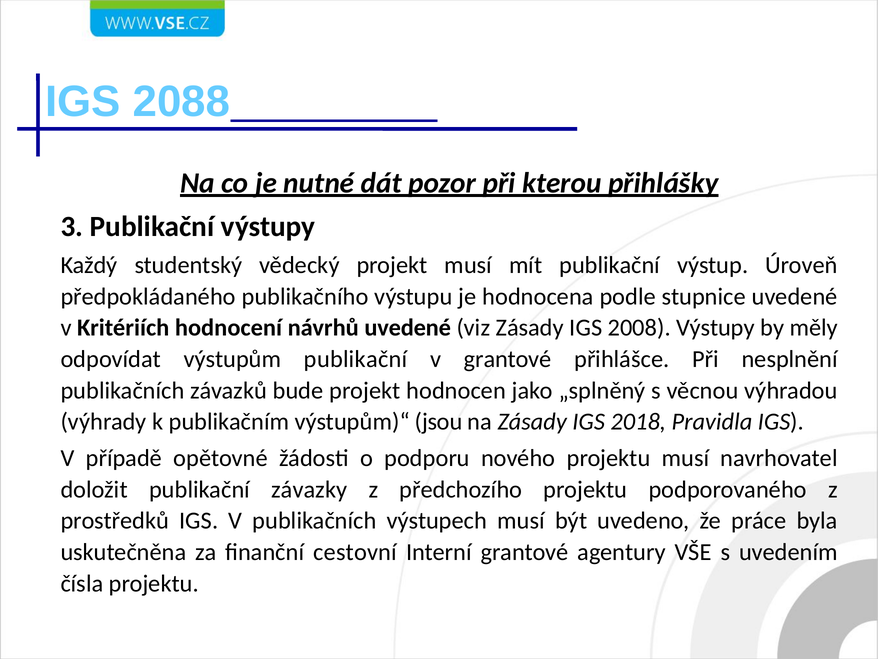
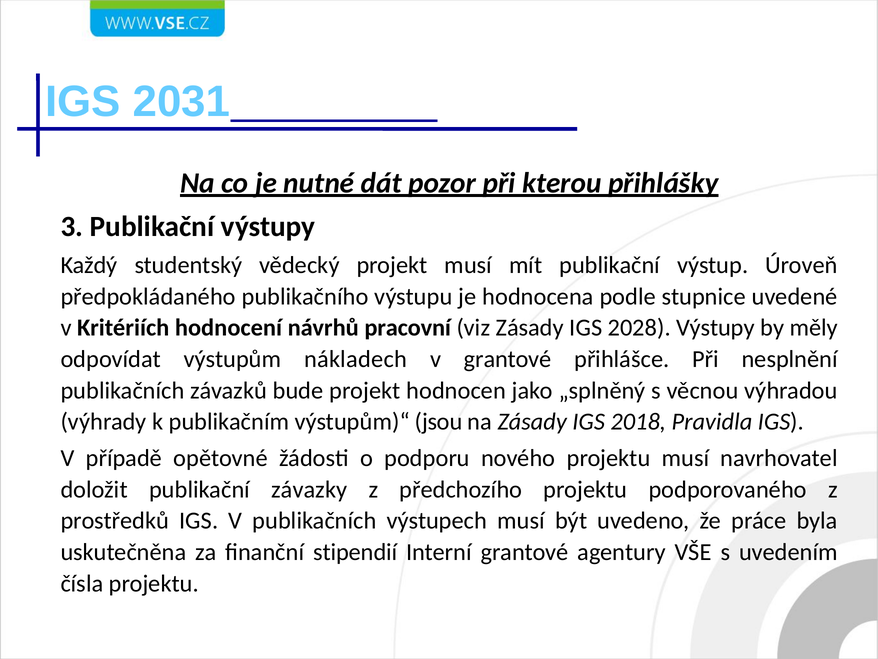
2088: 2088 -> 2031
návrhů uvedené: uvedené -> pracovní
2008: 2008 -> 2028
výstupům publikační: publikační -> nákladech
cestovní: cestovní -> stipendií
